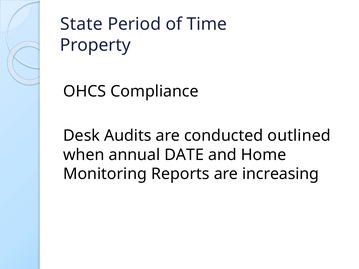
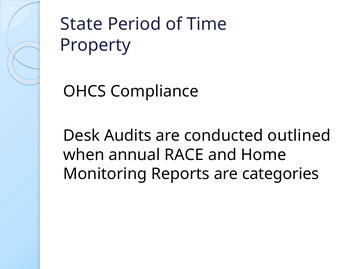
DATE: DATE -> RACE
increasing: increasing -> categories
